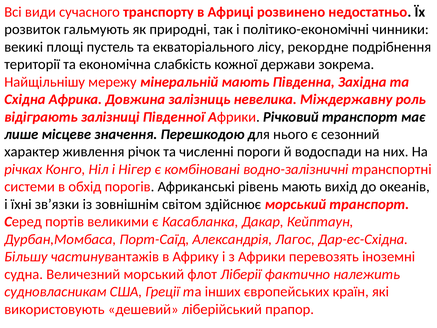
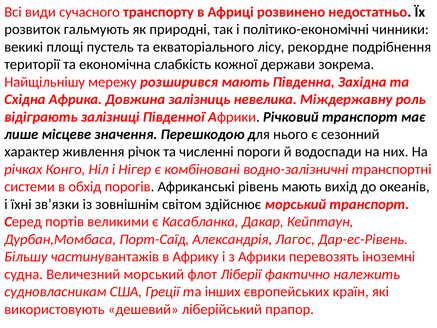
мінеральній: мінеральній -> розширився
Дар-ес-Східна: Дар-ес-Східна -> Дар-ес-Рівень
